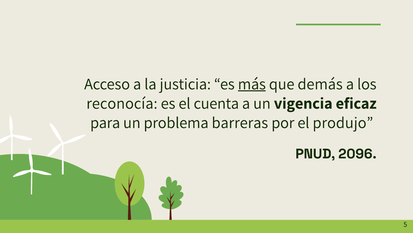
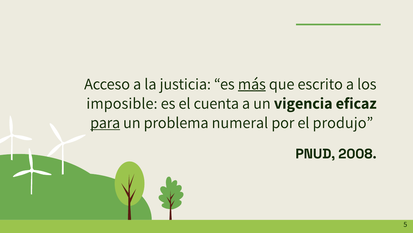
demás: demás -> escrito
reconocía: reconocía -> imposible
para underline: none -> present
barreras: barreras -> numeral
2096: 2096 -> 2008
